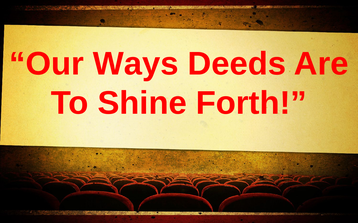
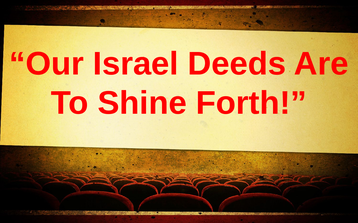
Ways: Ways -> Israel
